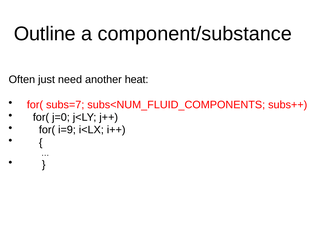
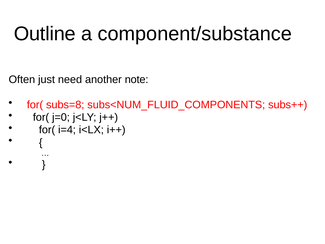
heat: heat -> note
subs=7: subs=7 -> subs=8
i=9: i=9 -> i=4
